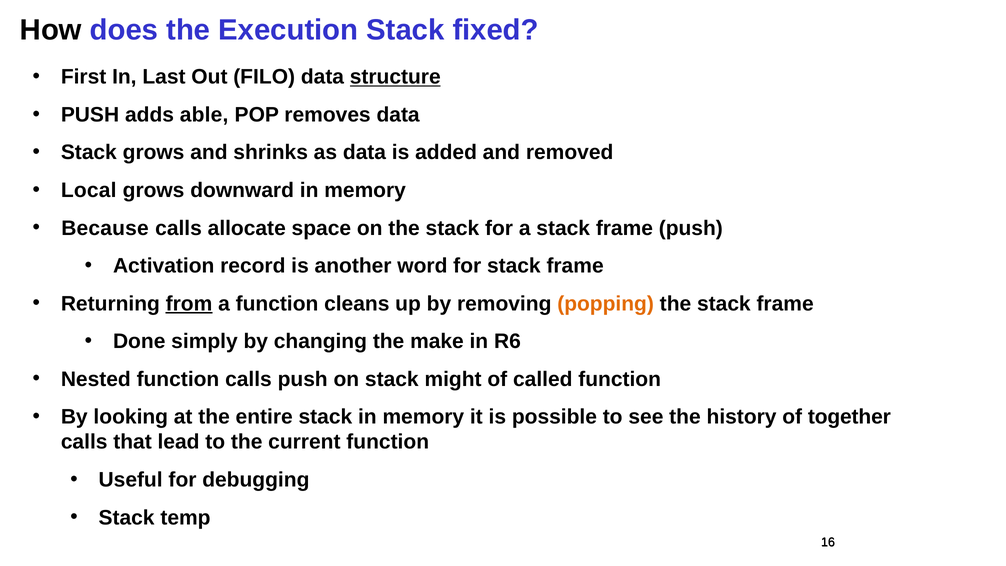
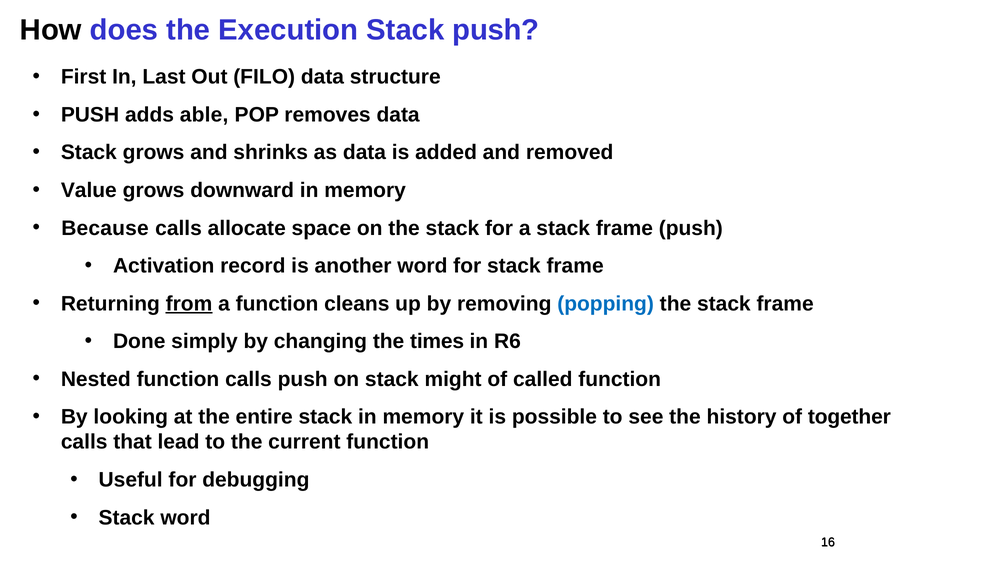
Stack fixed: fixed -> push
structure underline: present -> none
Local: Local -> Value
popping colour: orange -> blue
make: make -> times
Stack temp: temp -> word
